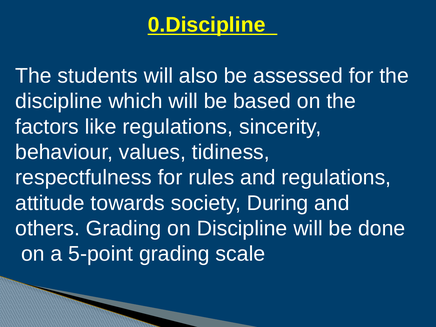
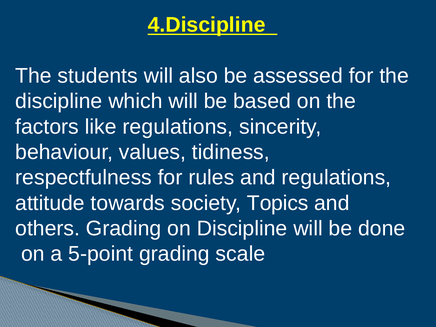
0.Discipline: 0.Discipline -> 4.Discipline
During: During -> Topics
